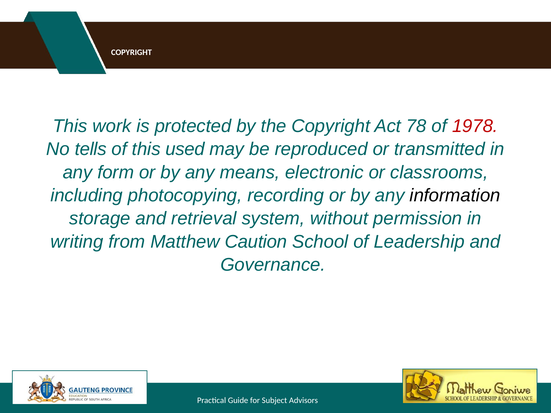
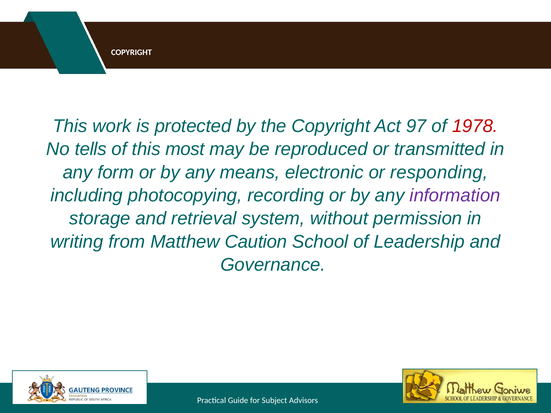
78: 78 -> 97
used: used -> most
classrooms: classrooms -> responding
information colour: black -> purple
